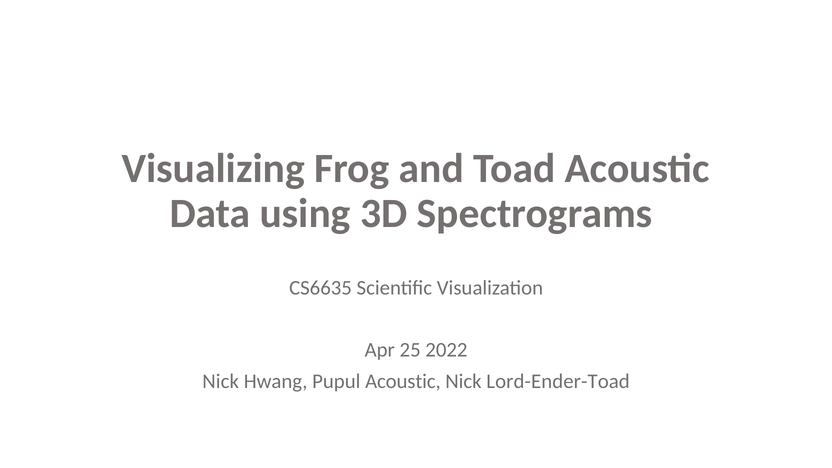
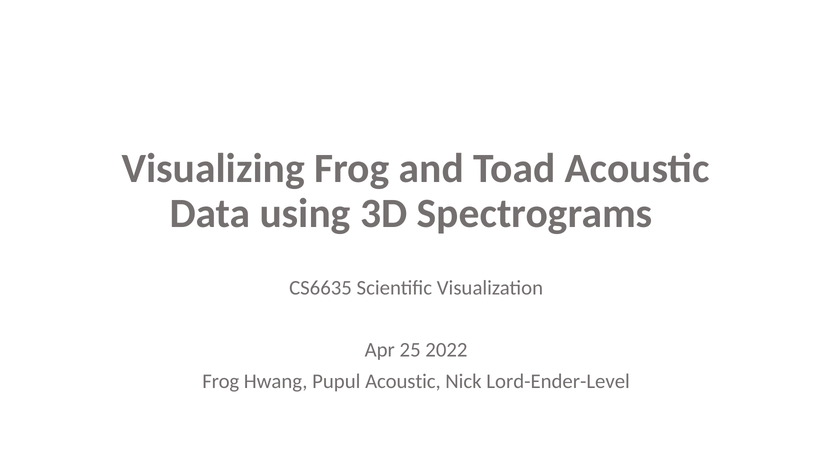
Nick at (221, 381): Nick -> Frog
Lord-Ender-Toad: Lord-Ender-Toad -> Lord-Ender-Level
